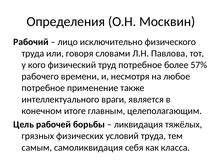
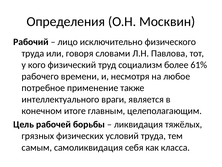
труд потребное: потребное -> социализм
57%: 57% -> 61%
